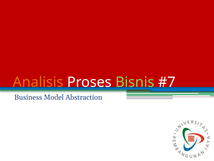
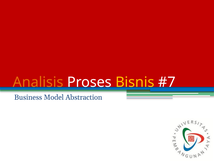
Bisnis colour: light green -> yellow
